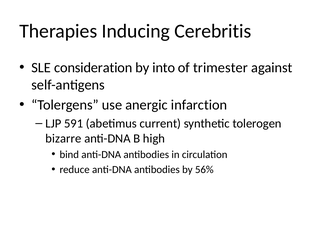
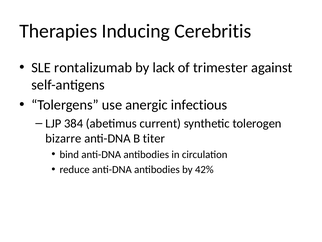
consideration: consideration -> rontalizumab
into: into -> lack
infarction: infarction -> infectious
591: 591 -> 384
high: high -> titer
56%: 56% -> 42%
